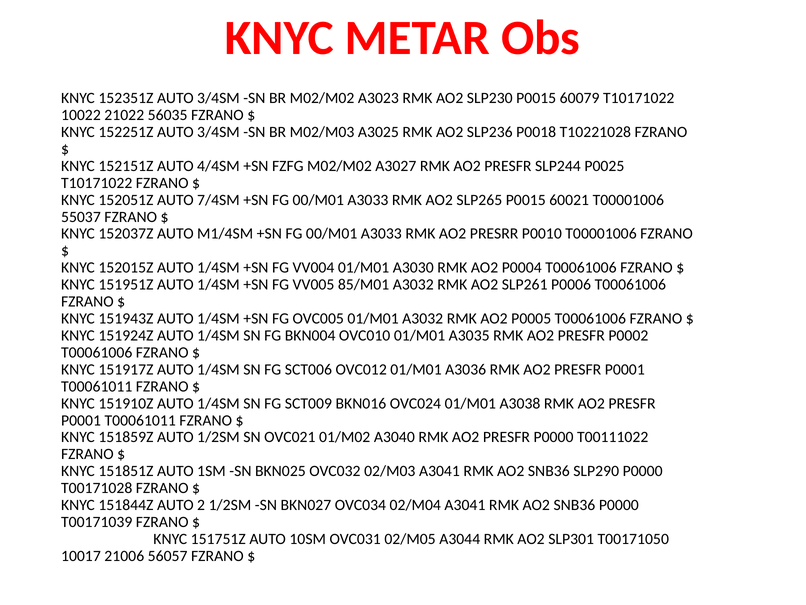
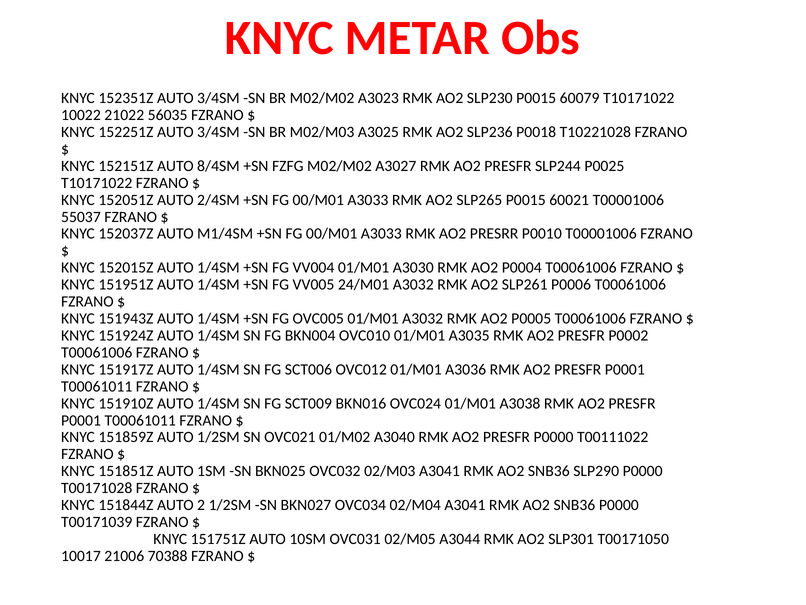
4/4SM: 4/4SM -> 8/4SM
7/4SM: 7/4SM -> 2/4SM
85/M01: 85/M01 -> 24/M01
56057: 56057 -> 70388
